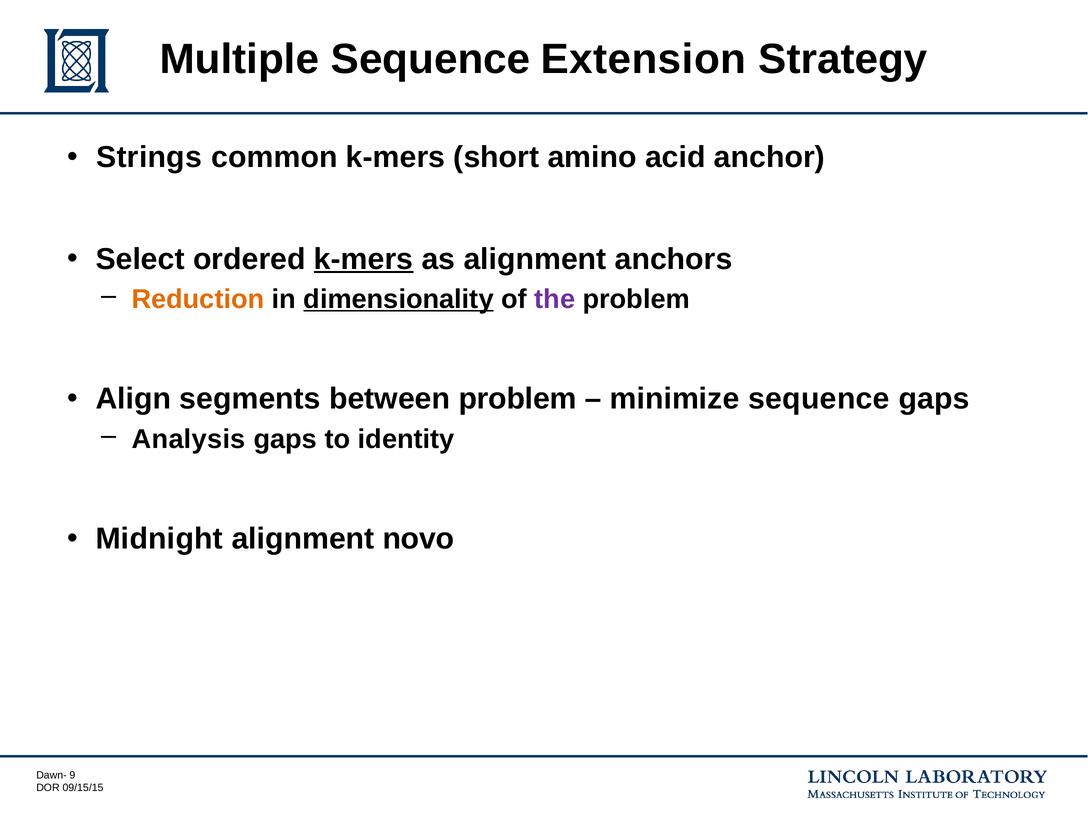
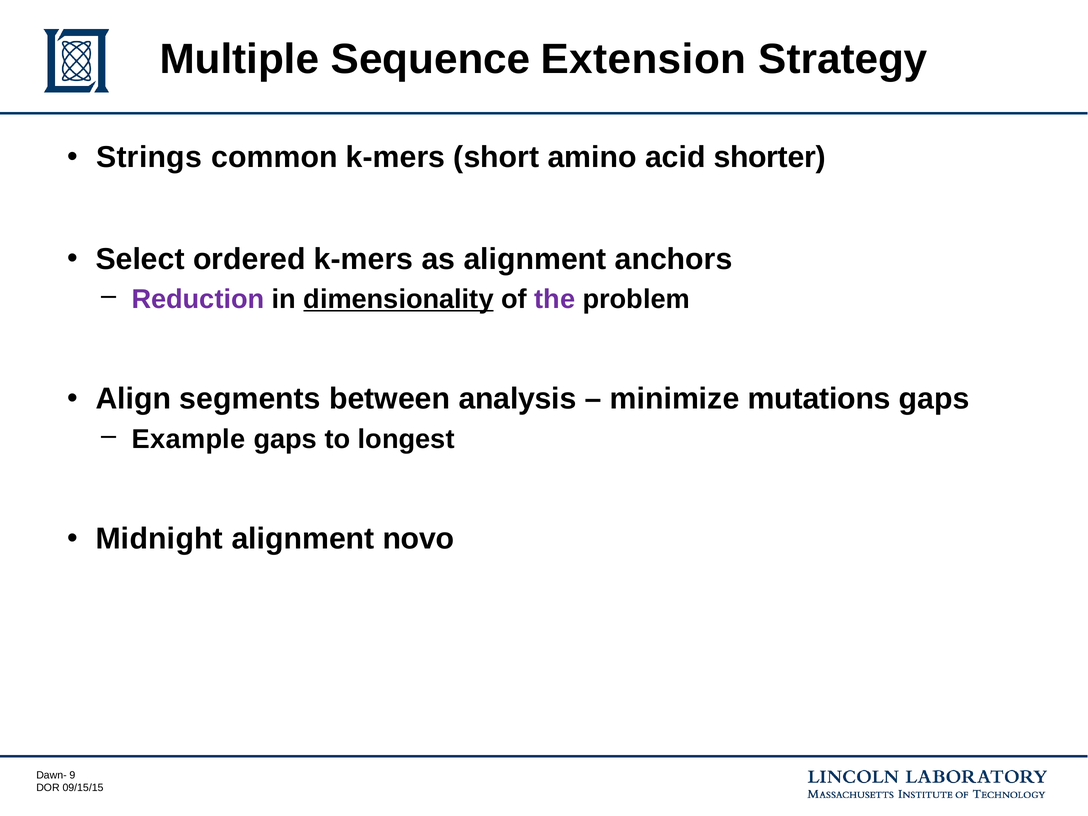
anchor: anchor -> shorter
k-mers at (364, 259) underline: present -> none
Reduction colour: orange -> purple
between problem: problem -> analysis
minimize sequence: sequence -> mutations
Analysis: Analysis -> Example
identity: identity -> longest
